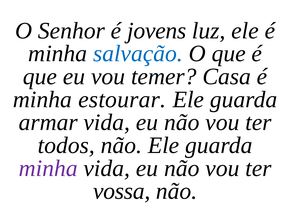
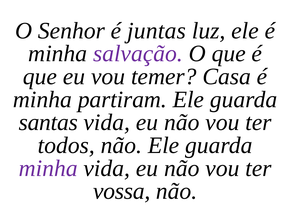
jovens: jovens -> juntas
salvação colour: blue -> purple
estourar: estourar -> partiram
armar: armar -> santas
